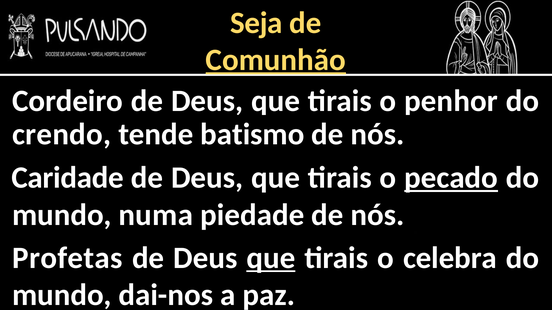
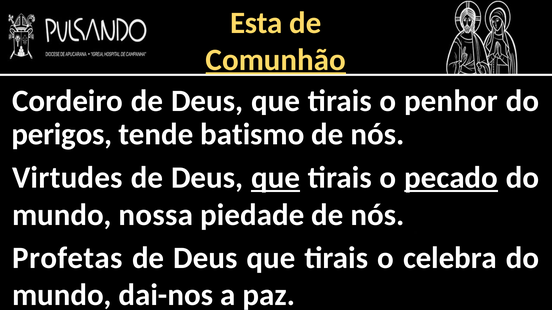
Seja: Seja -> Esta
crendo: crendo -> perigos
Caridade: Caridade -> Virtudes
que at (276, 178) underline: none -> present
numa: numa -> nossa
que at (271, 258) underline: present -> none
